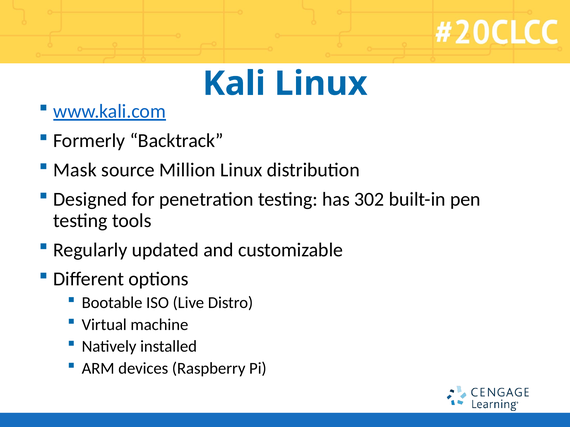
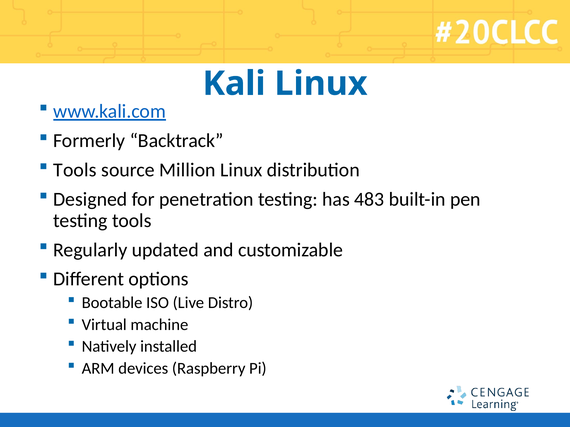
Mask at (75, 170): Mask -> Tools
302: 302 -> 483
